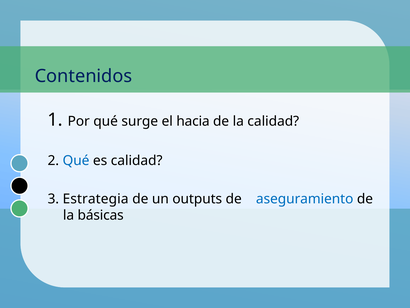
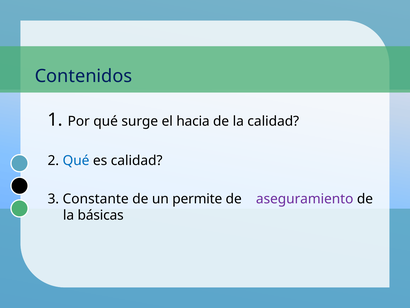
Estrategia: Estrategia -> Constante
outputs: outputs -> permite
aseguramiento colour: blue -> purple
